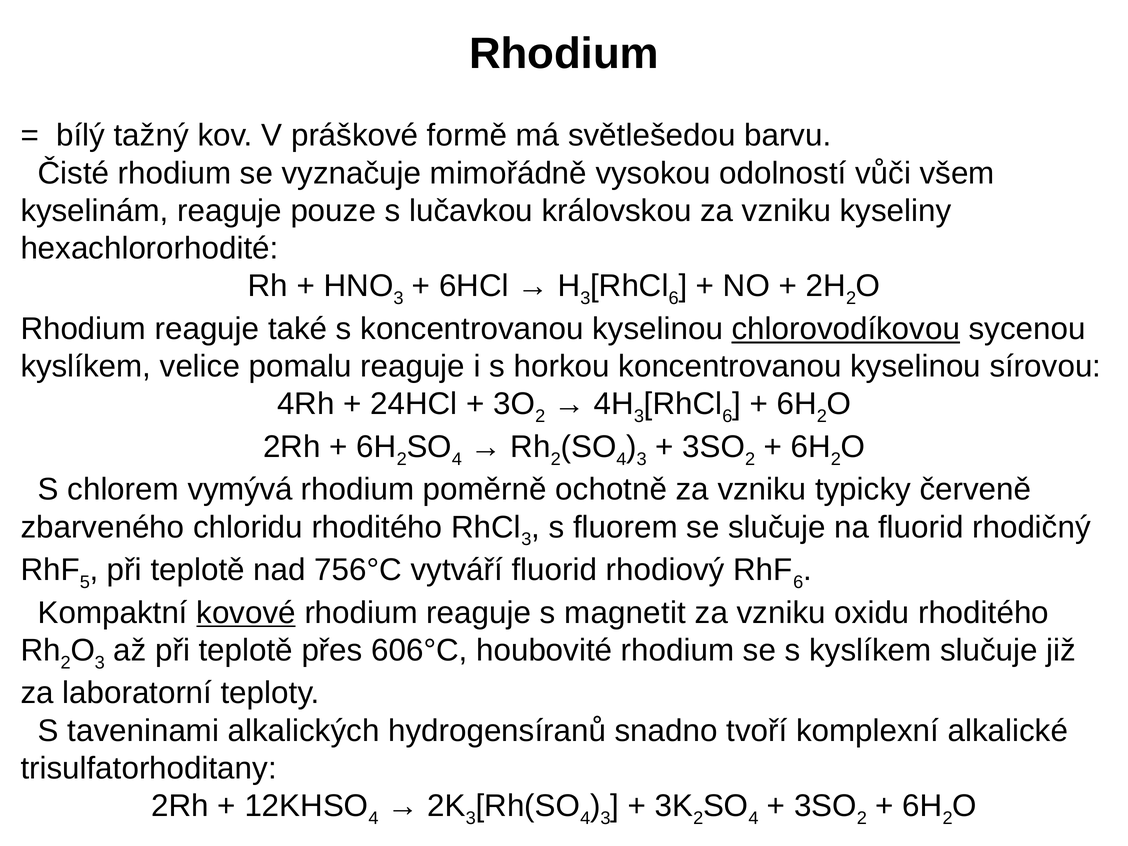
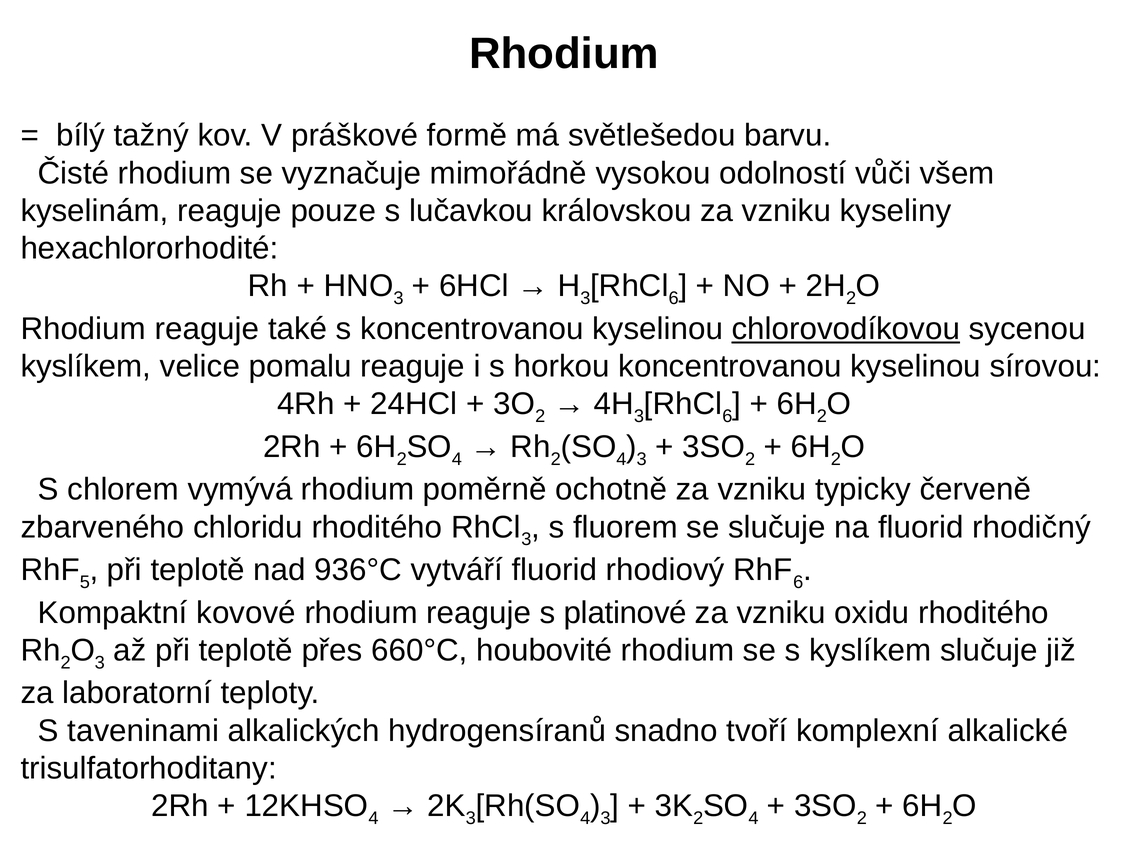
756°C: 756°C -> 936°C
kovové underline: present -> none
magnetit: magnetit -> platinové
606°C: 606°C -> 660°C
